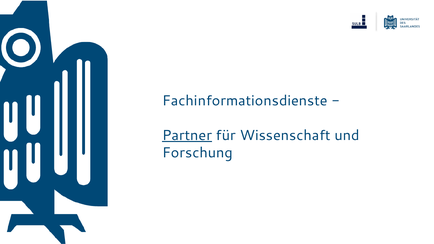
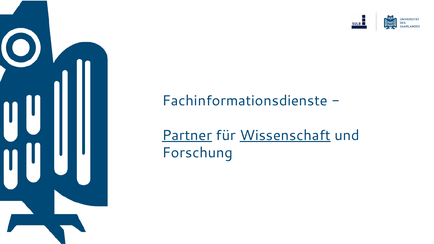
Wissenschaft underline: none -> present
